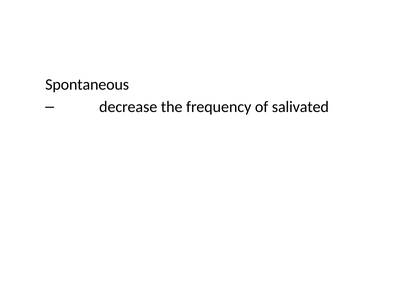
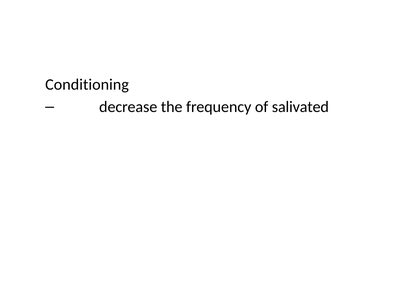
Spontaneous: Spontaneous -> Conditioning
